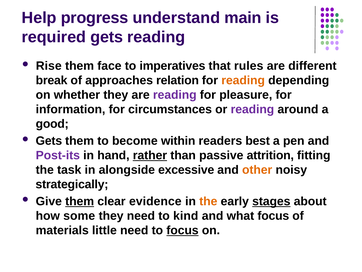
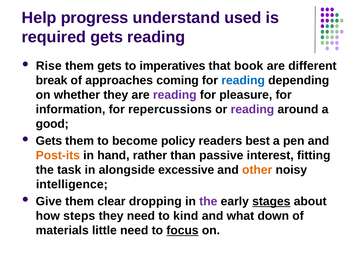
main: main -> used
them face: face -> gets
rules: rules -> book
relation: relation -> coming
reading at (243, 80) colour: orange -> blue
circumstances: circumstances -> repercussions
within: within -> policy
Post-its colour: purple -> orange
rather underline: present -> none
attrition: attrition -> interest
strategically: strategically -> intelligence
them at (80, 201) underline: present -> none
evidence: evidence -> dropping
the at (208, 201) colour: orange -> purple
some: some -> steps
what focus: focus -> down
